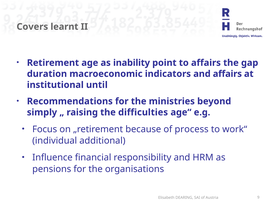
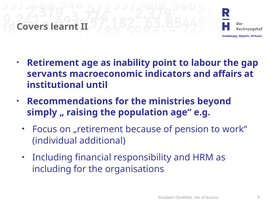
to affairs: affairs -> labour
duration: duration -> servants
difficulties: difficulties -> population
process: process -> pension
Influence at (52, 158): Influence -> Including
pensions at (52, 169): pensions -> including
